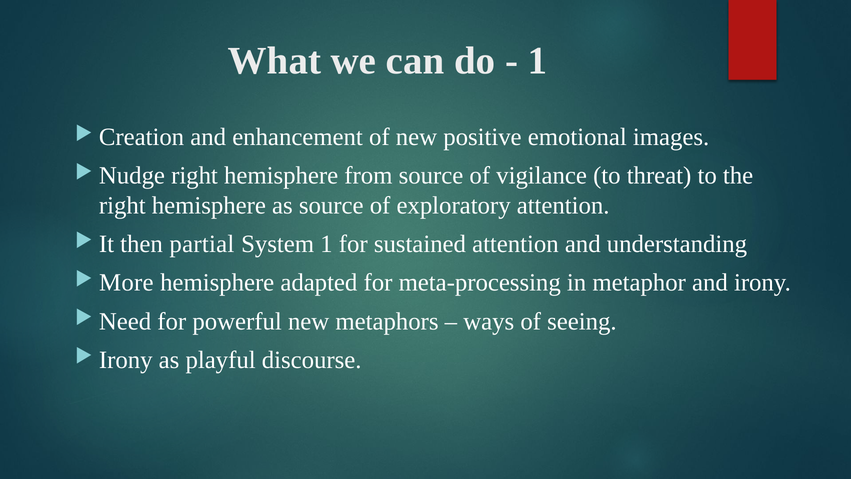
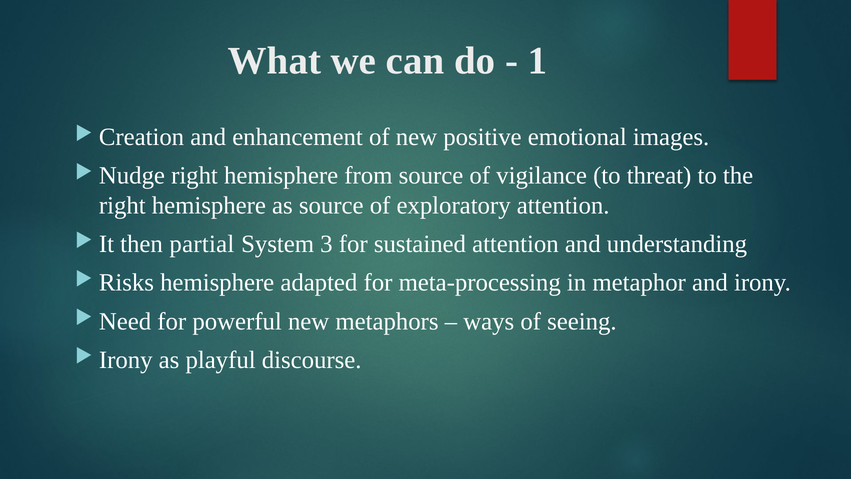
System 1: 1 -> 3
More: More -> Risks
